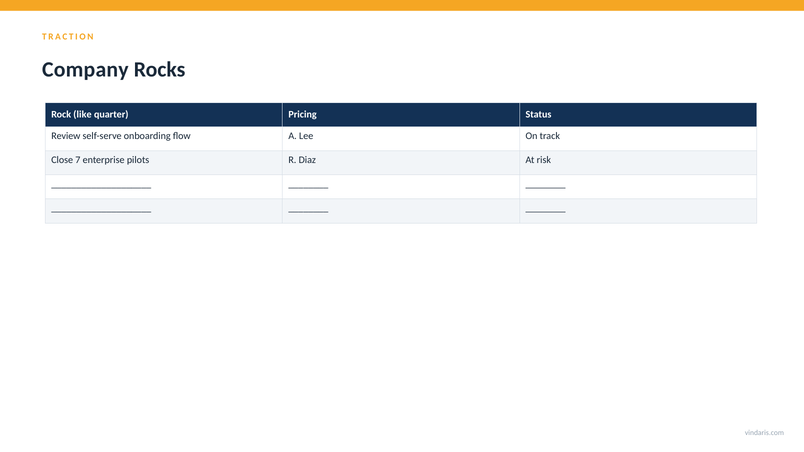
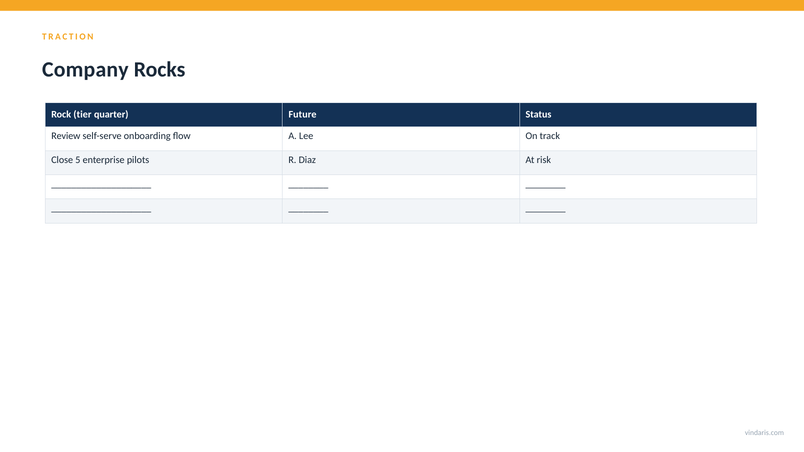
like: like -> tier
Pricing: Pricing -> Future
7: 7 -> 5
